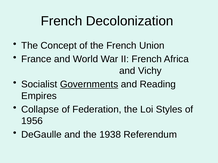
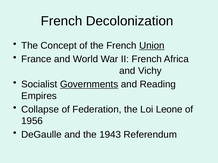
Union underline: none -> present
Styles: Styles -> Leone
1938: 1938 -> 1943
